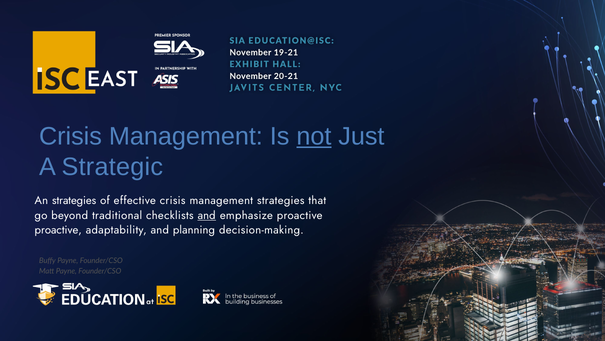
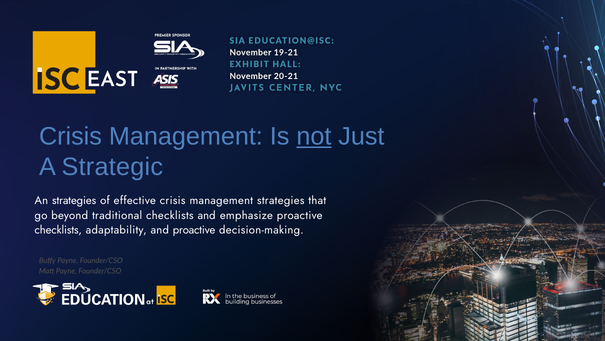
and at (207, 215) underline: present -> none
proactive at (58, 230): proactive -> checklists
and planning: planning -> proactive
